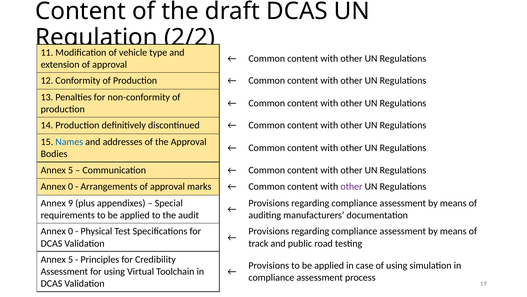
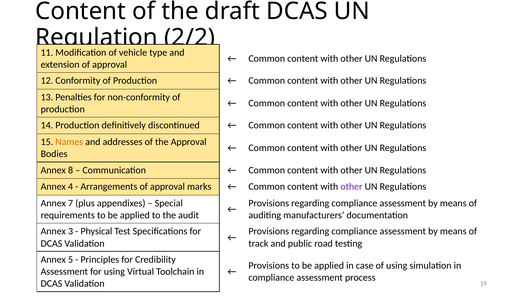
Names colour: blue -> orange
5 at (71, 170): 5 -> 8
0 at (71, 186): 0 -> 4
9: 9 -> 7
0 at (71, 231): 0 -> 3
